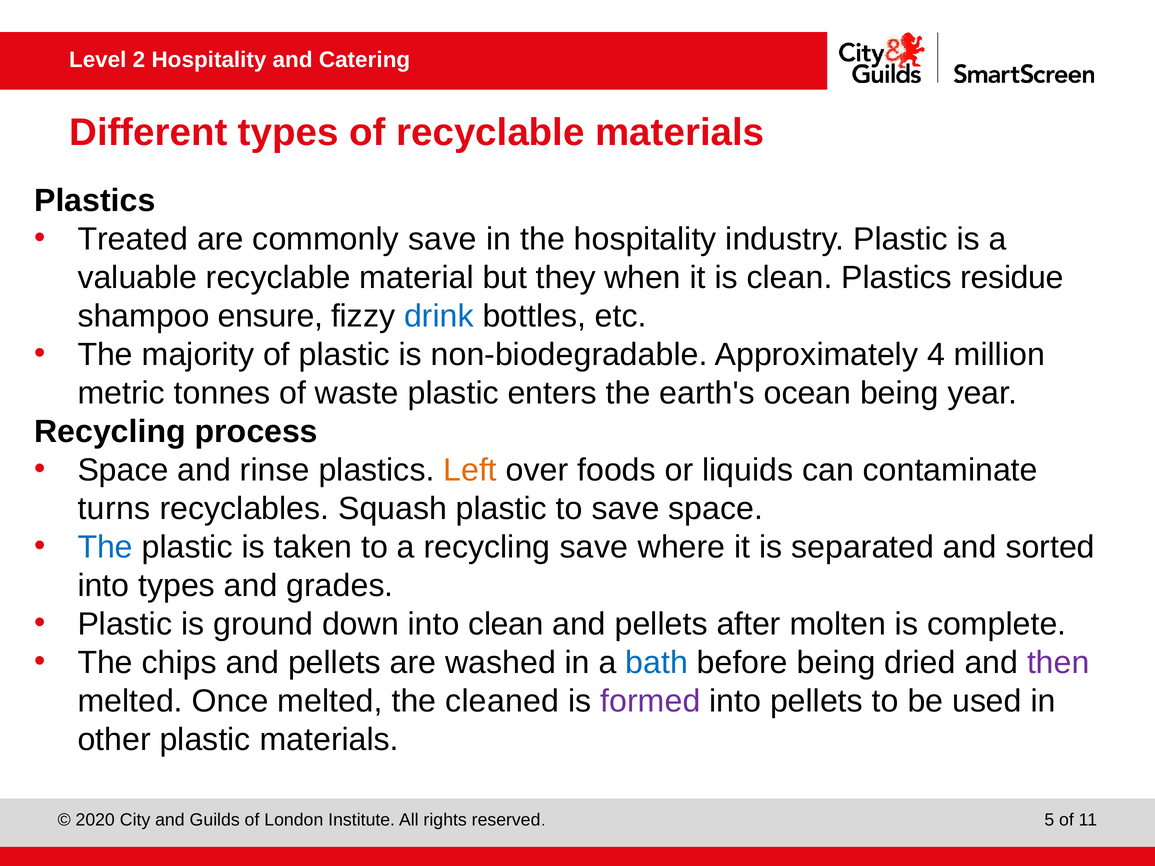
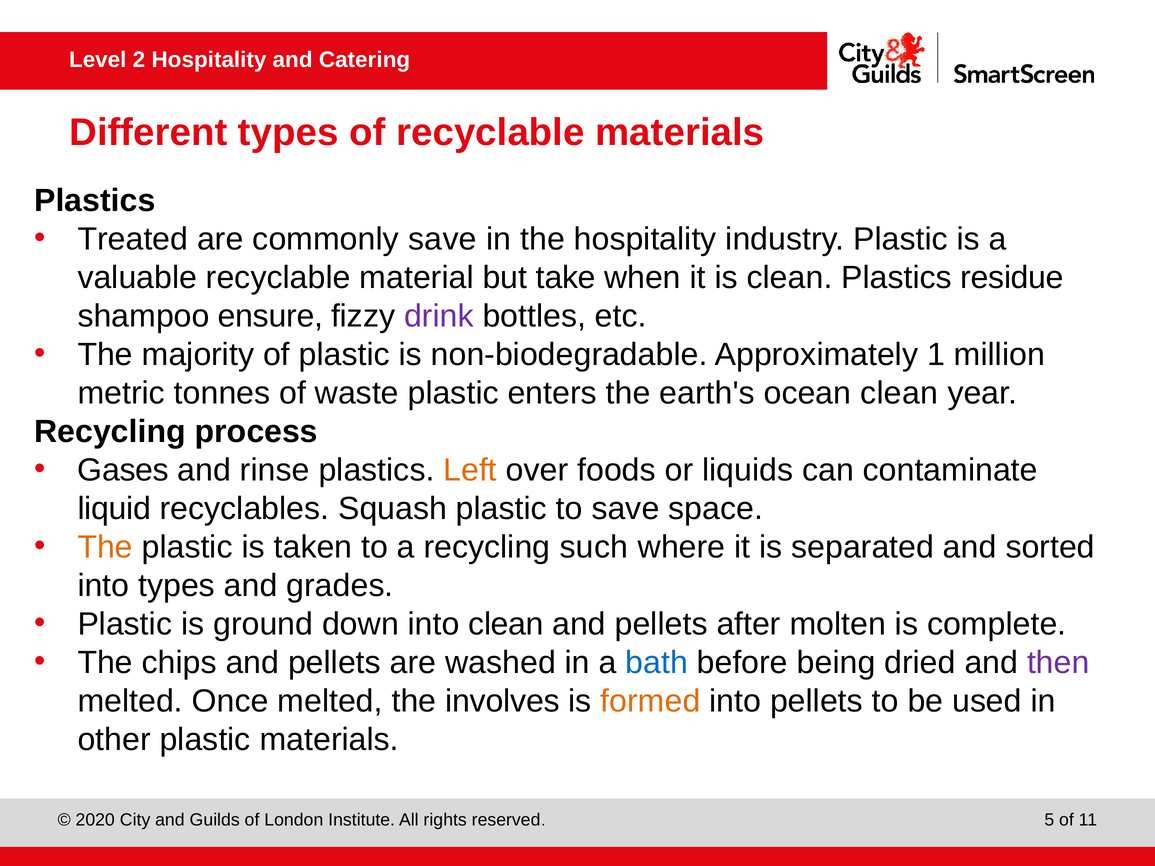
they: they -> take
drink colour: blue -> purple
4: 4 -> 1
ocean being: being -> clean
Space at (123, 470): Space -> Gases
turns: turns -> liquid
The at (105, 547) colour: blue -> orange
recycling save: save -> such
cleaned: cleaned -> involves
formed colour: purple -> orange
